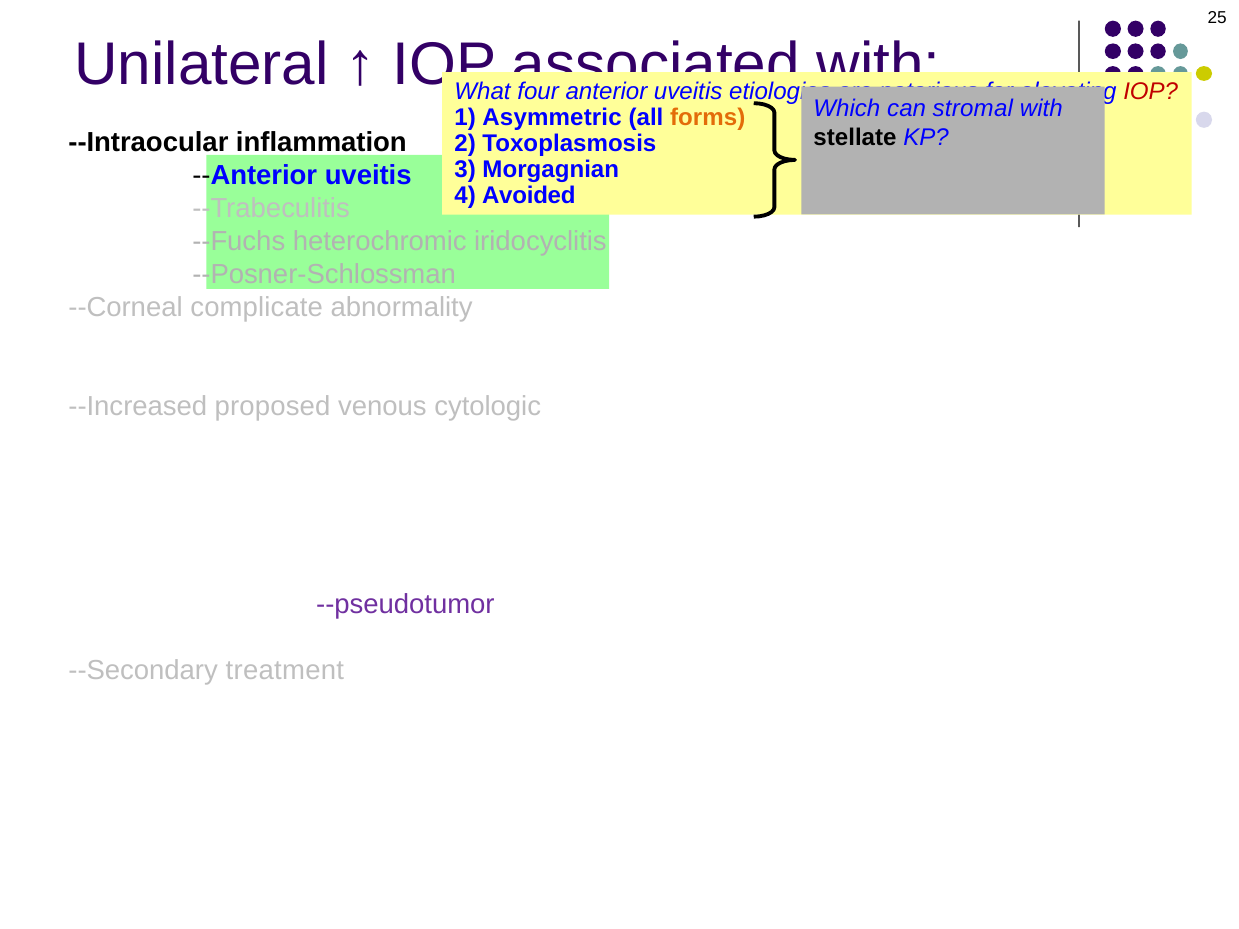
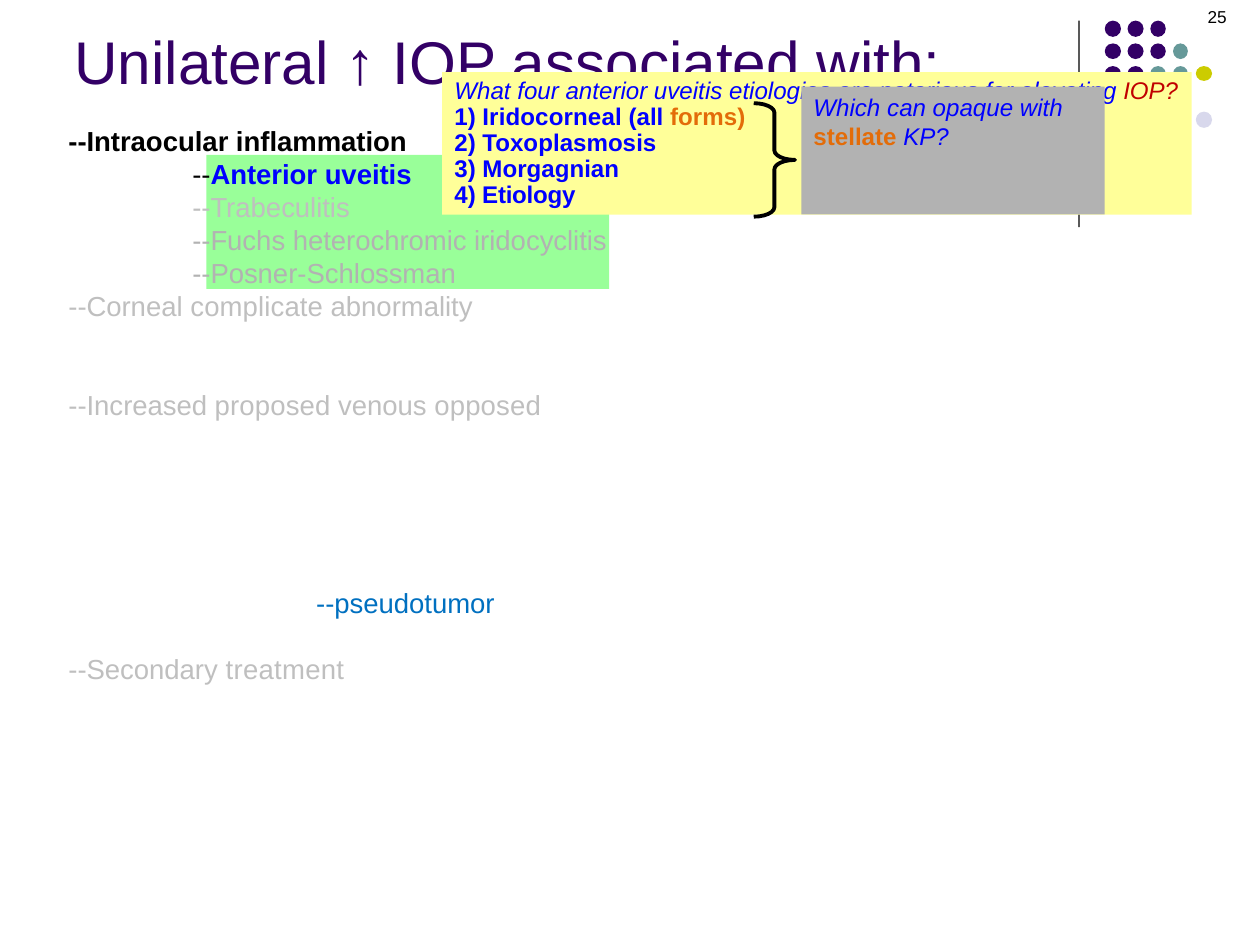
stromal: stromal -> opaque
Asymmetric: Asymmetric -> Iridocorneal
stellate colour: black -> orange
Avoided: Avoided -> Etiology
cytologic: cytologic -> opposed
--pseudotumor colour: purple -> blue
